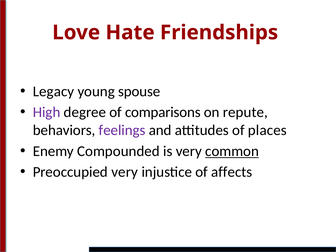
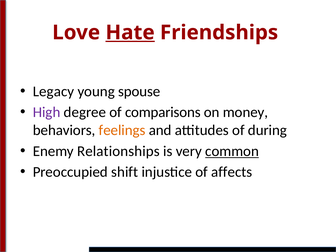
Hate underline: none -> present
repute: repute -> money
feelings colour: purple -> orange
places: places -> during
Compounded: Compounded -> Relationships
Preoccupied very: very -> shift
